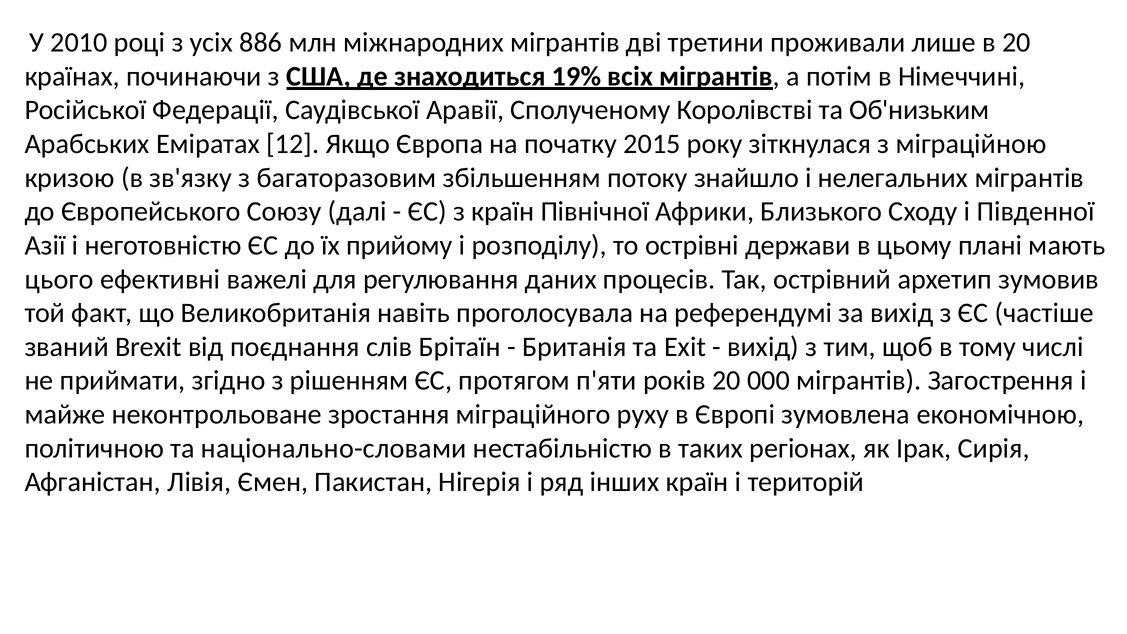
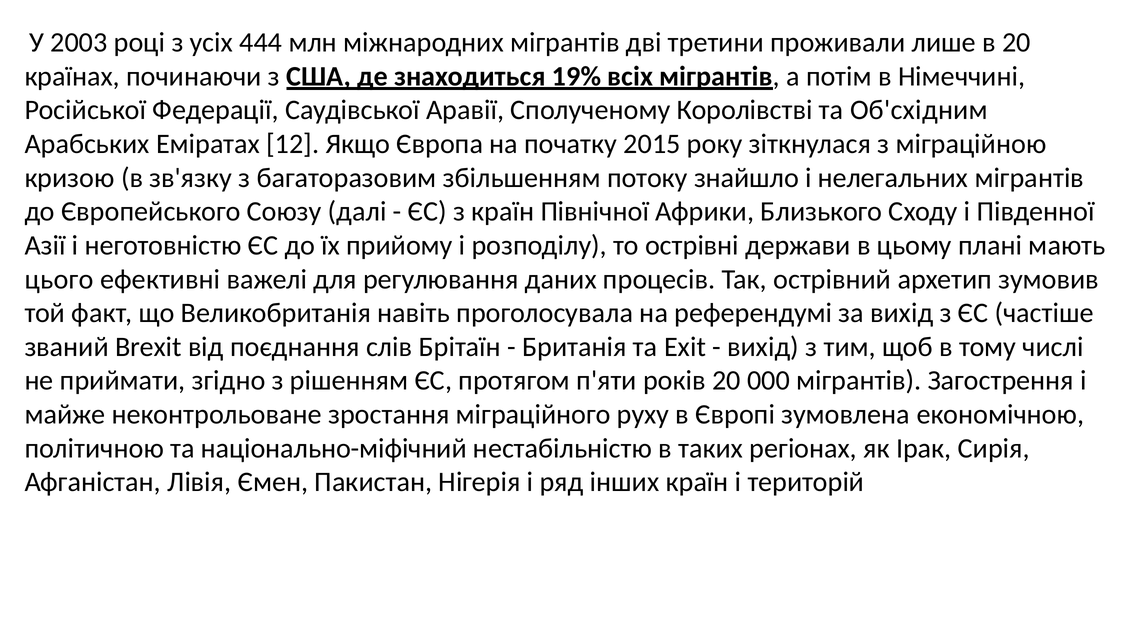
2010: 2010 -> 2003
886: 886 -> 444
Об'низьким: Об'низьким -> Об'східним
національно-словами: національно-словами -> національно-міфічний
